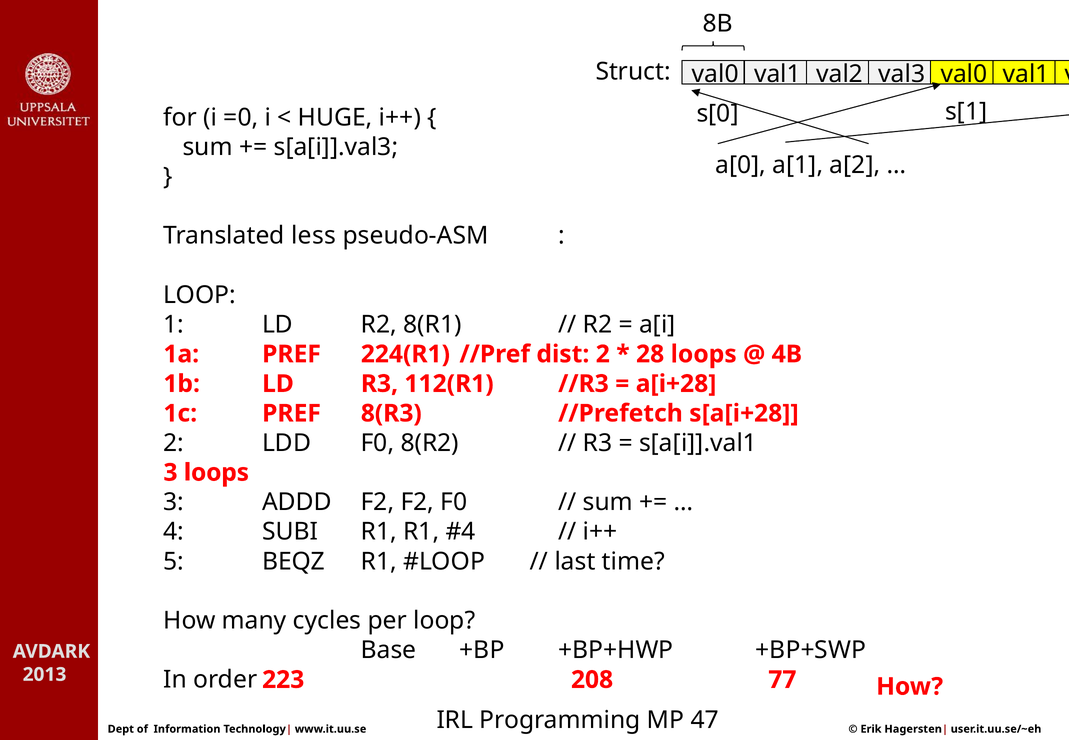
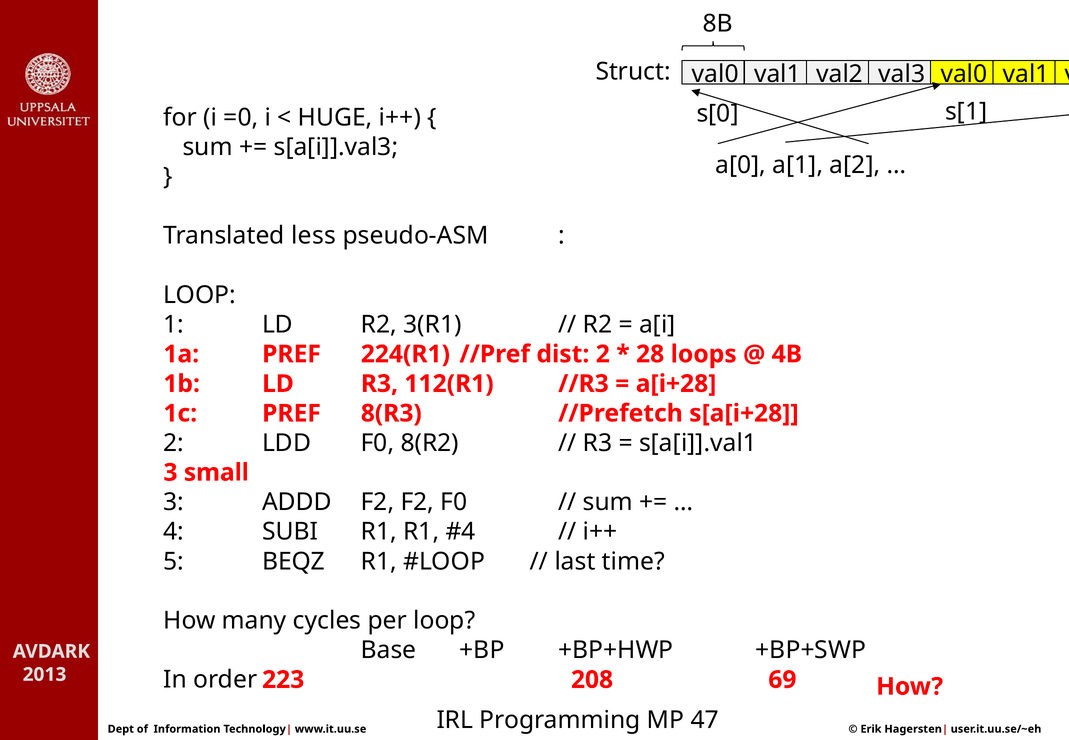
8(R1: 8(R1 -> 3(R1
3 loops: loops -> small
77: 77 -> 69
